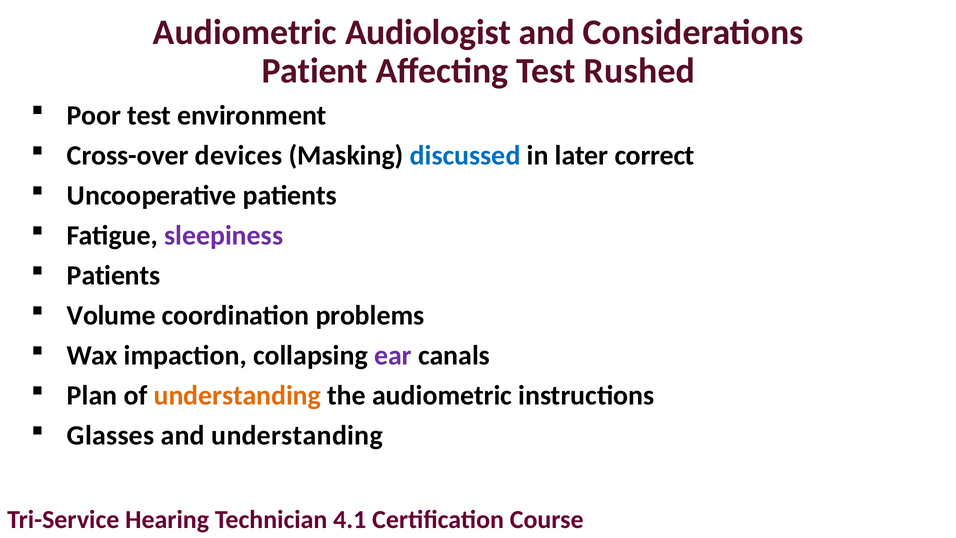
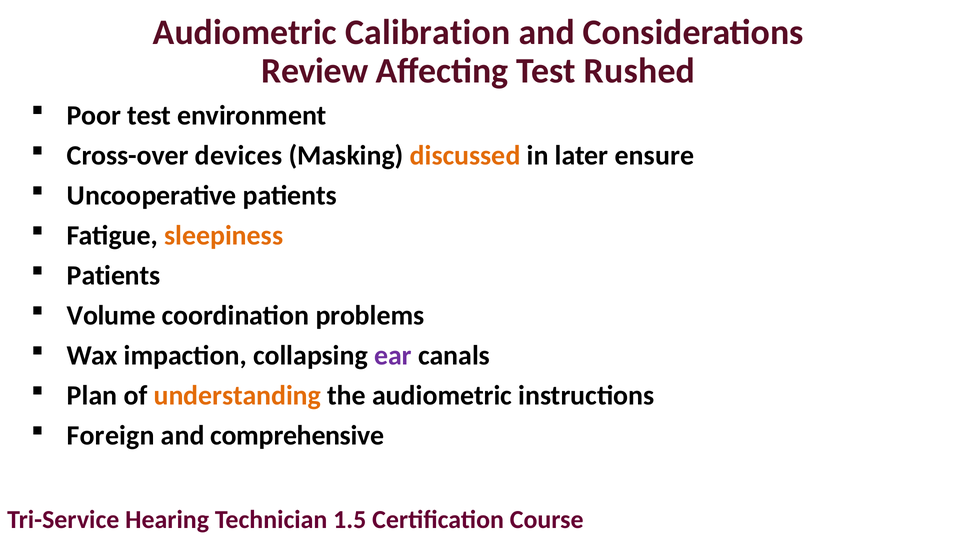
Audiologist: Audiologist -> Calibration
Patient: Patient -> Review
discussed colour: blue -> orange
correct: correct -> ensure
sleepiness colour: purple -> orange
Glasses: Glasses -> Foreign
and understanding: understanding -> comprehensive
4.1: 4.1 -> 1.5
